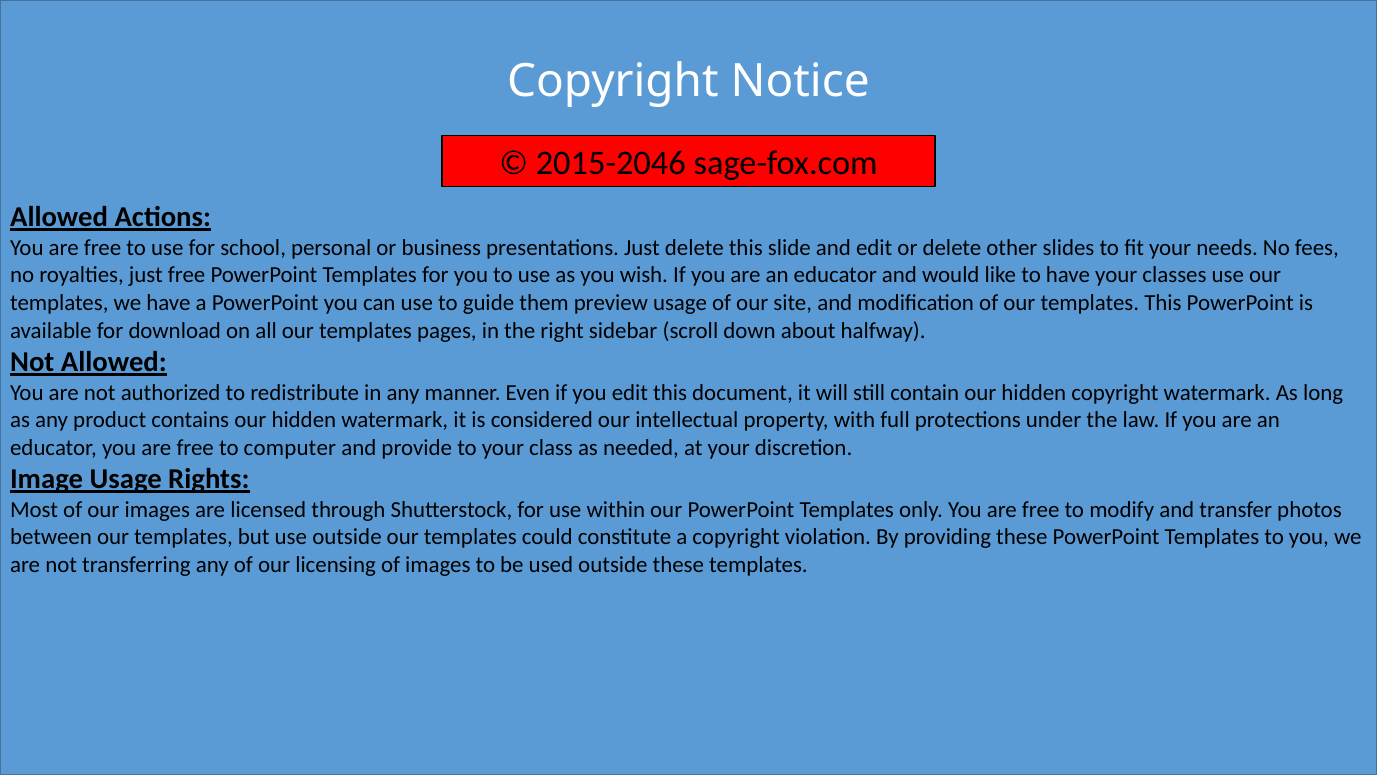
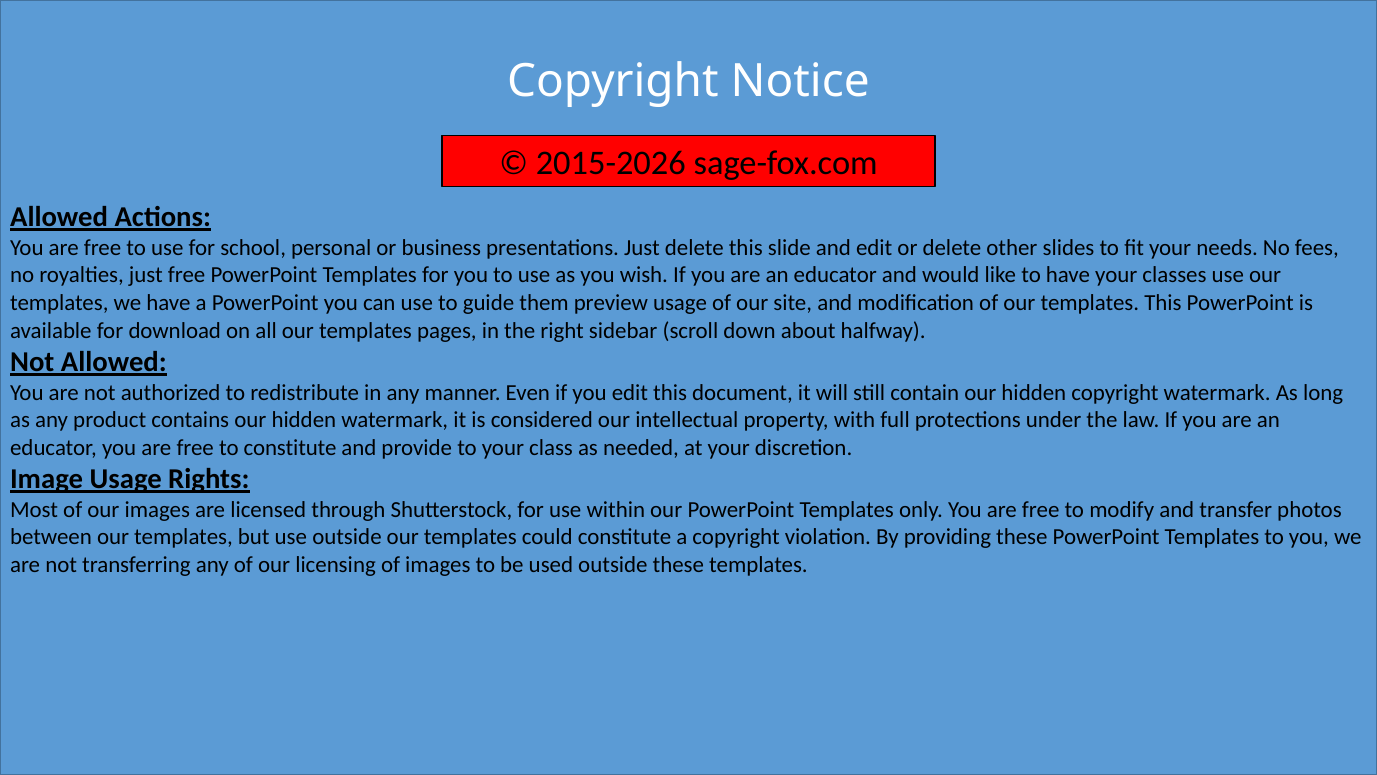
2015-2046: 2015-2046 -> 2015-2026
to computer: computer -> constitute
